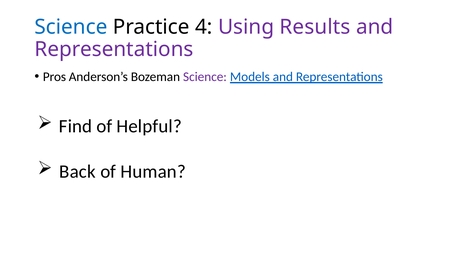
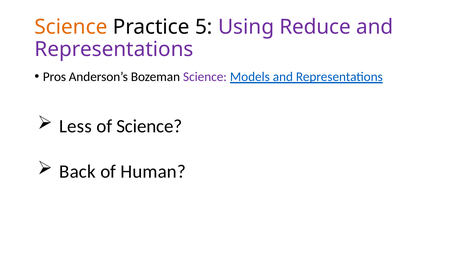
Science at (71, 27) colour: blue -> orange
4: 4 -> 5
Results: Results -> Reduce
Find: Find -> Less
of Helpful: Helpful -> Science
